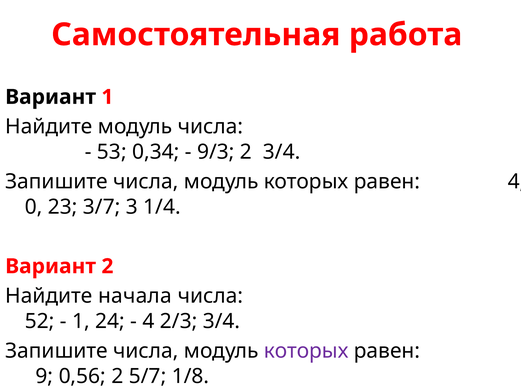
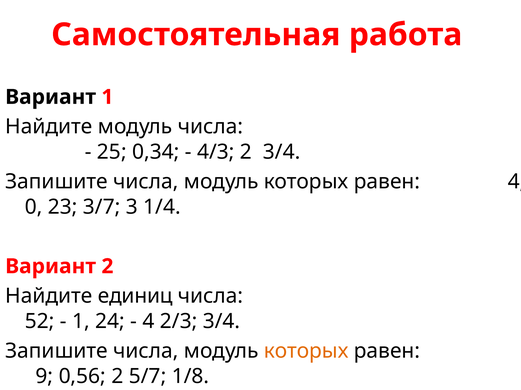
53: 53 -> 25
9/3: 9/3 -> 4/3
начала: начала -> единиц
которых at (306, 352) colour: purple -> orange
